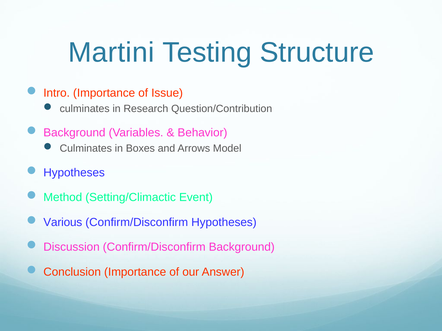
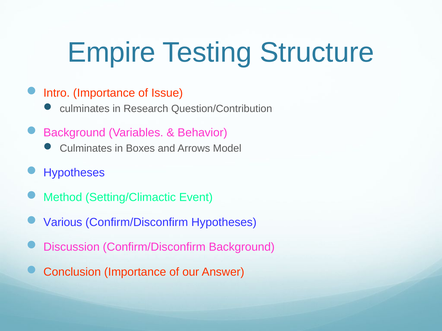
Martini: Martini -> Empire
